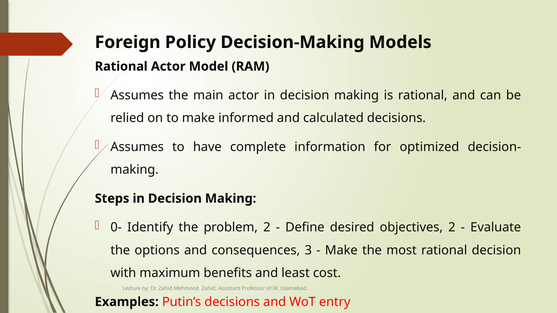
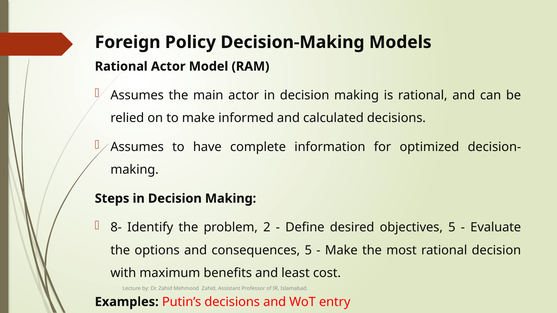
0-: 0- -> 8-
objectives 2: 2 -> 5
consequences 3: 3 -> 5
